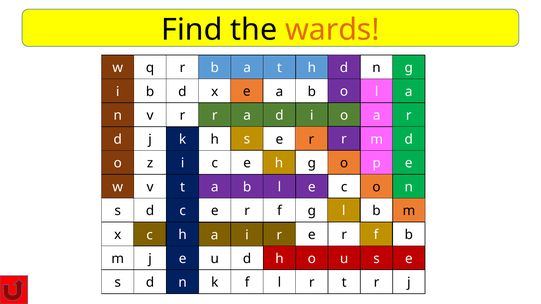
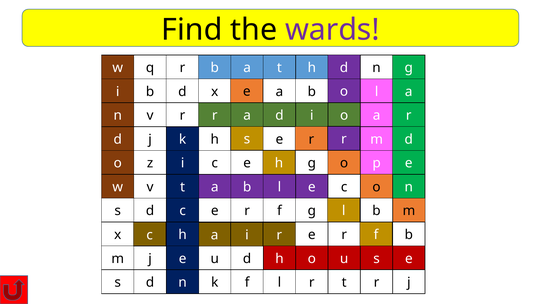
wards colour: orange -> purple
